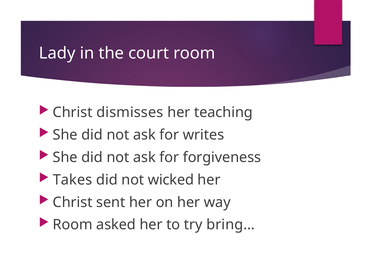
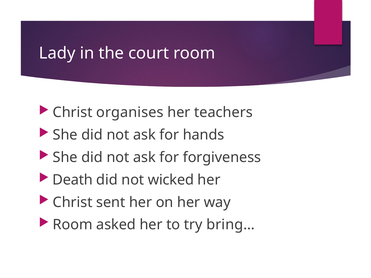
dismisses: dismisses -> organises
teaching: teaching -> teachers
writes: writes -> hands
Takes: Takes -> Death
